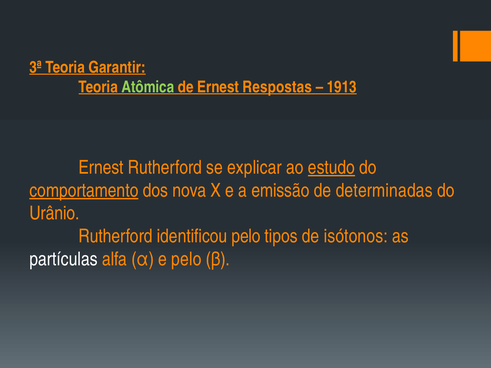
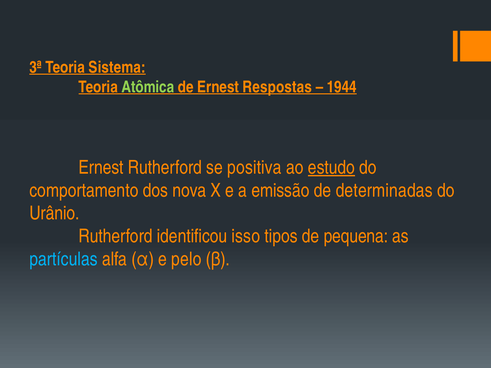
Garantir: Garantir -> Sistema
1913: 1913 -> 1944
explicar: explicar -> positiva
comportamento underline: present -> none
identificou pelo: pelo -> isso
isótonos: isótonos -> pequena
partículas colour: white -> light blue
